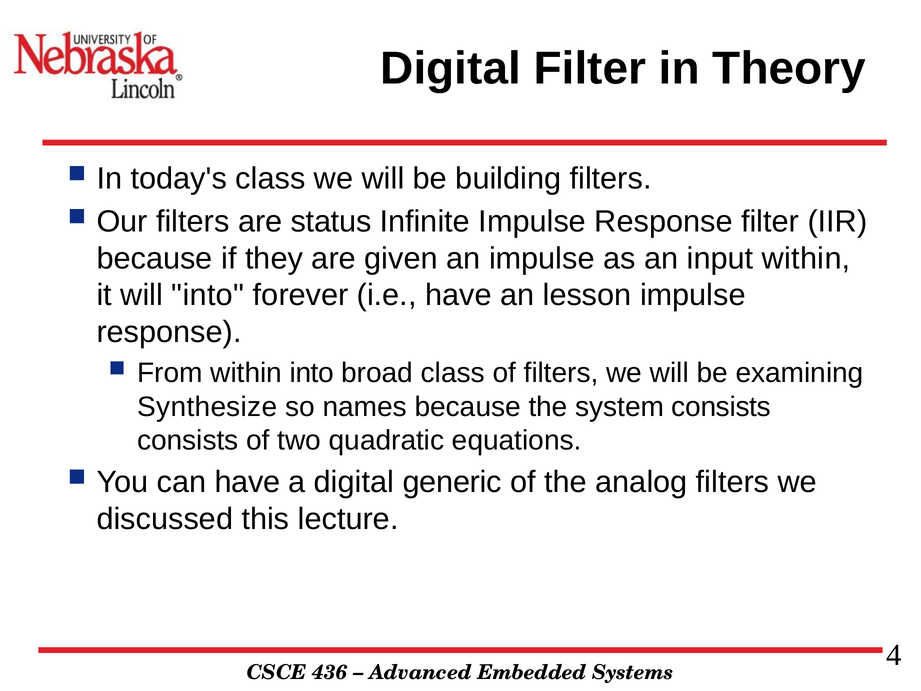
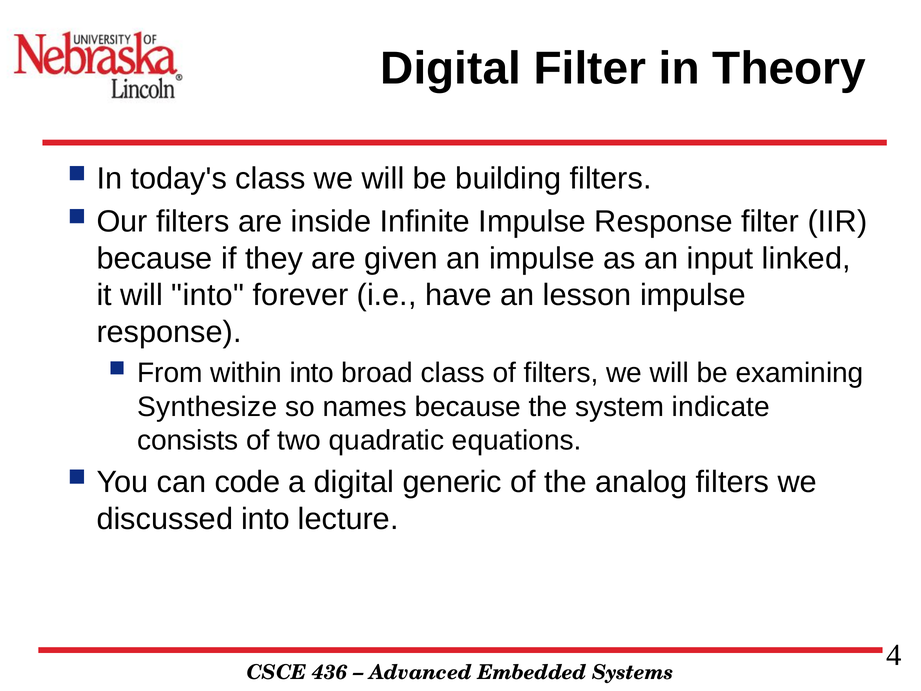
status: status -> inside
input within: within -> linked
system consists: consists -> indicate
can have: have -> code
discussed this: this -> into
